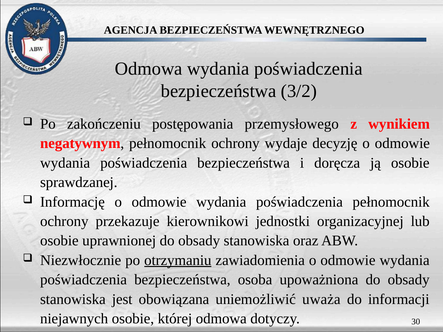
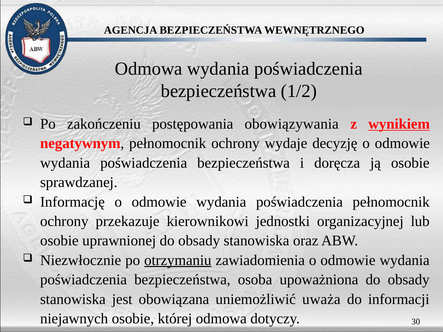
3/2: 3/2 -> 1/2
przemysłowego: przemysłowego -> obowiązywania
wynikiem underline: none -> present
